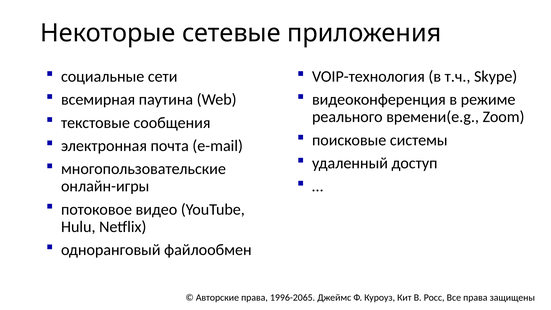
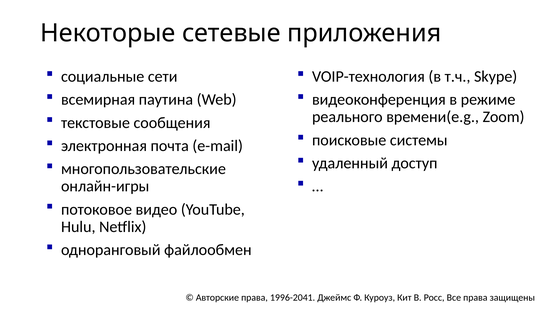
1996-2065: 1996-2065 -> 1996-2041
